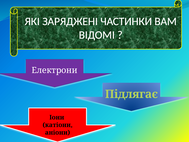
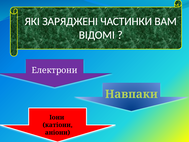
Підлягає: Підлягає -> Навпаки
